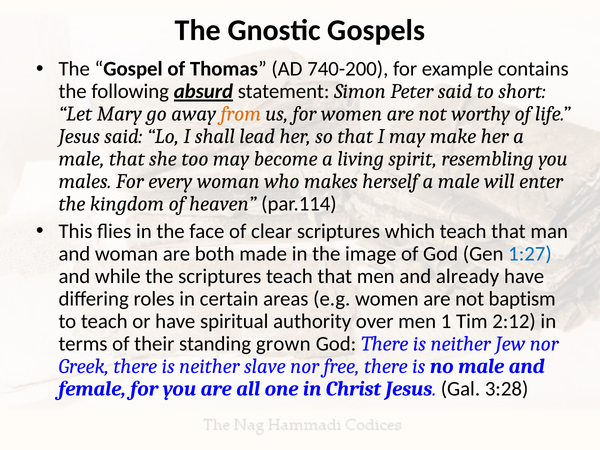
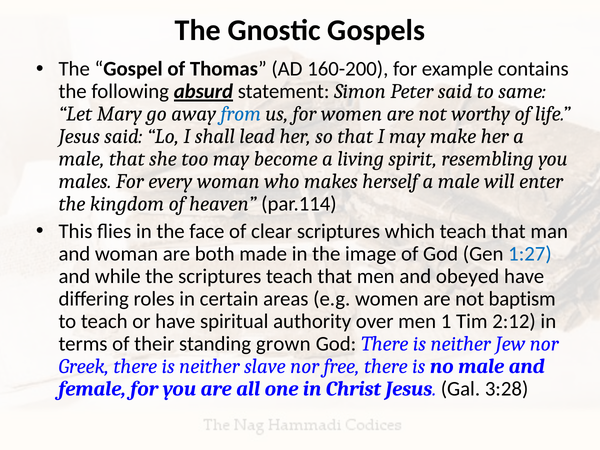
740-200: 740-200 -> 160-200
short: short -> same
from colour: orange -> blue
already: already -> obeyed
